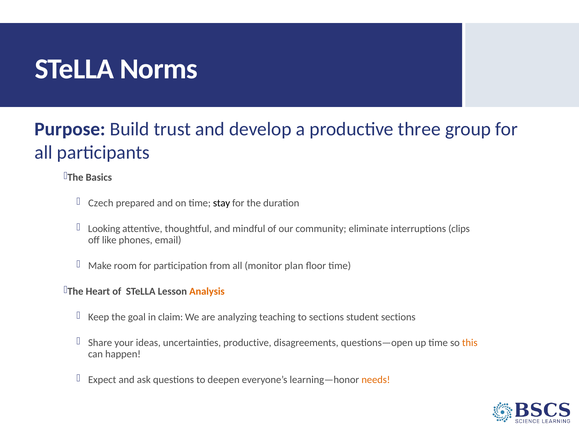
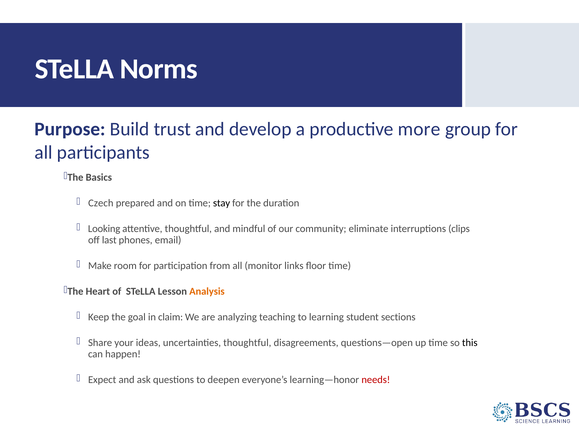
three: three -> more
like: like -> last
plan: plan -> links
to sections: sections -> learning
uncertainties productive: productive -> thoughtful
this colour: orange -> black
needs colour: orange -> red
